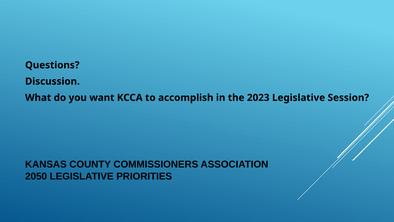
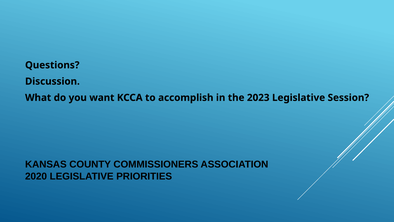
2050: 2050 -> 2020
